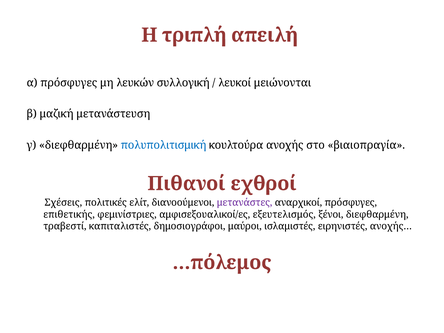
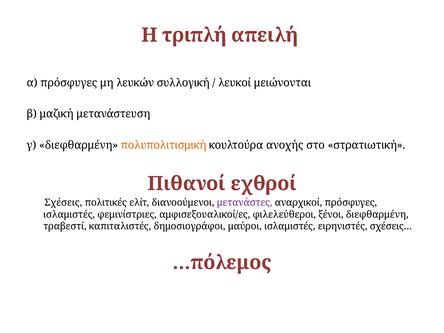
πολυπολιτισμική colour: blue -> orange
βιαιοπραγία: βιαιοπραγία -> στρατιωτική
επιθετικής at (69, 214): επιθετικής -> ισλαμιστές
εξευτελισμός: εξευτελισμός -> φιλελεύθεροι
ανοχής…: ανοχής… -> σχέσεις…
